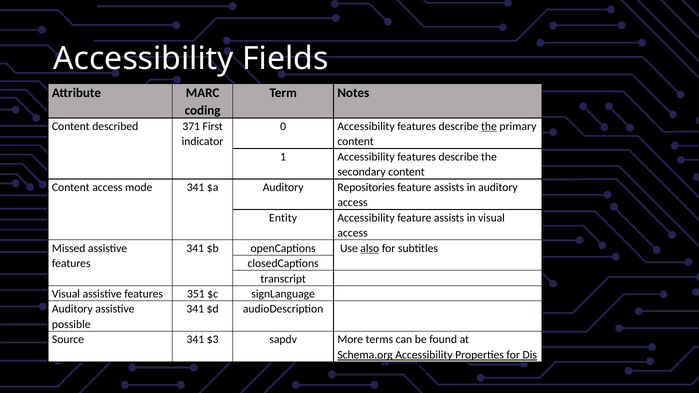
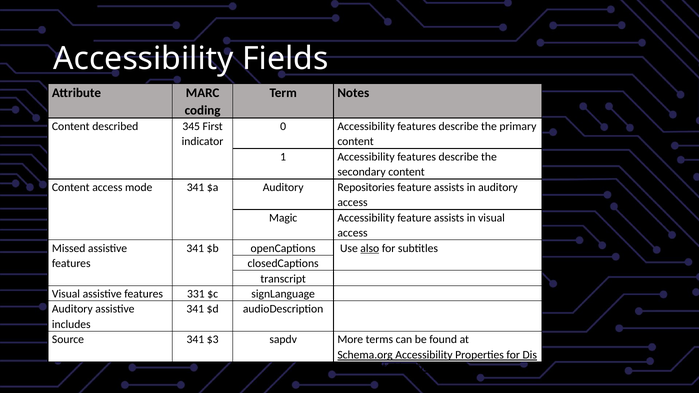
371: 371 -> 345
the at (489, 126) underline: present -> none
Entity: Entity -> Magic
351: 351 -> 331
possible: possible -> includes
